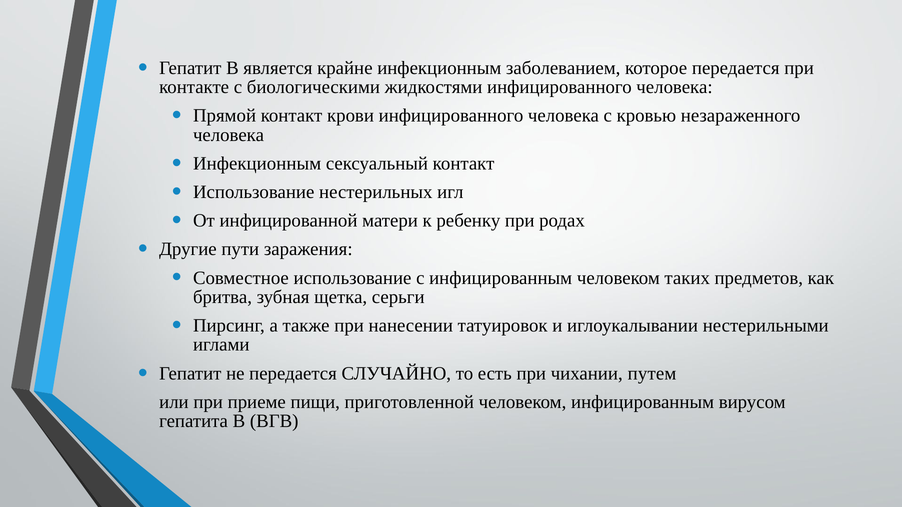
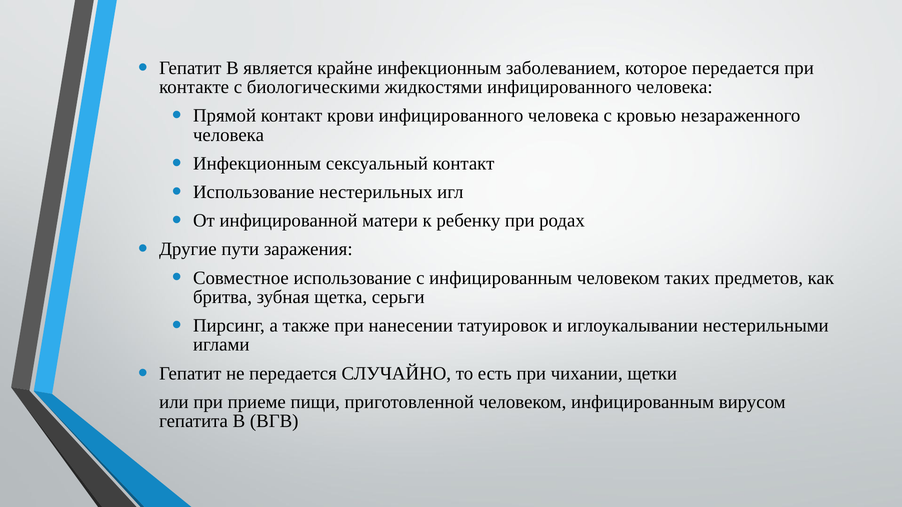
путем: путем -> щетки
